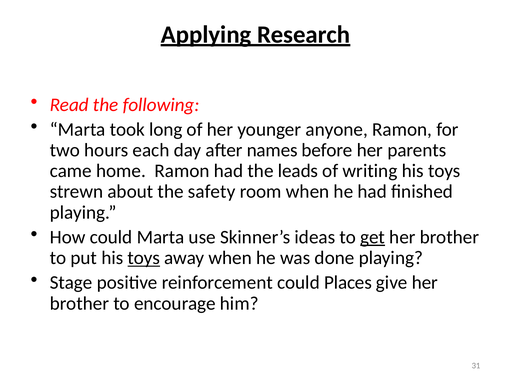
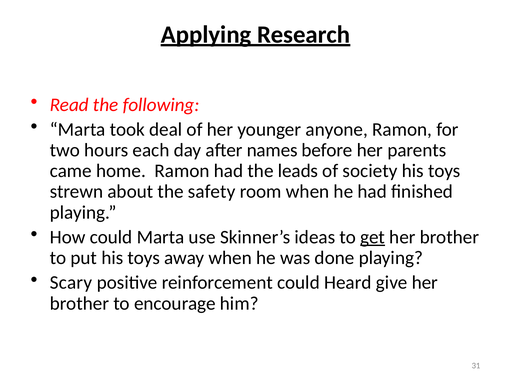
long: long -> deal
writing: writing -> society
toys at (144, 258) underline: present -> none
Stage: Stage -> Scary
Places: Places -> Heard
